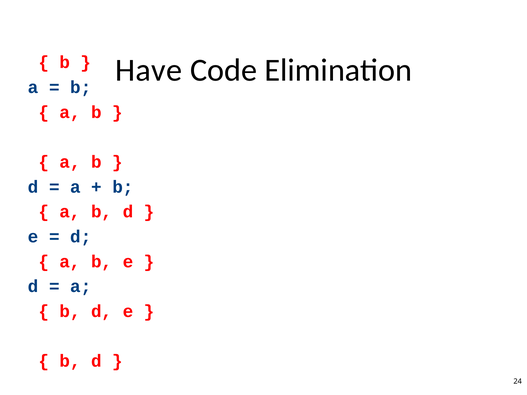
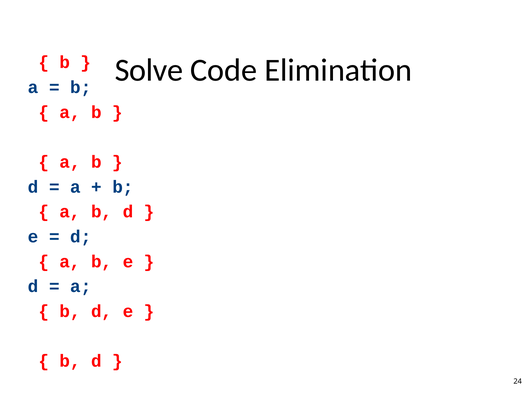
Have: Have -> Solve
